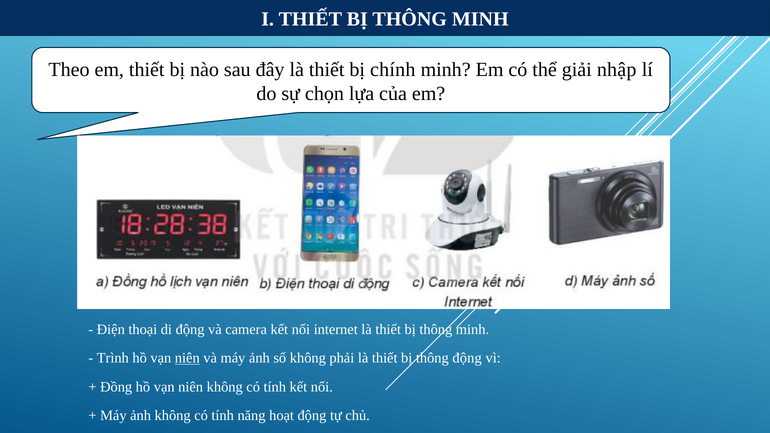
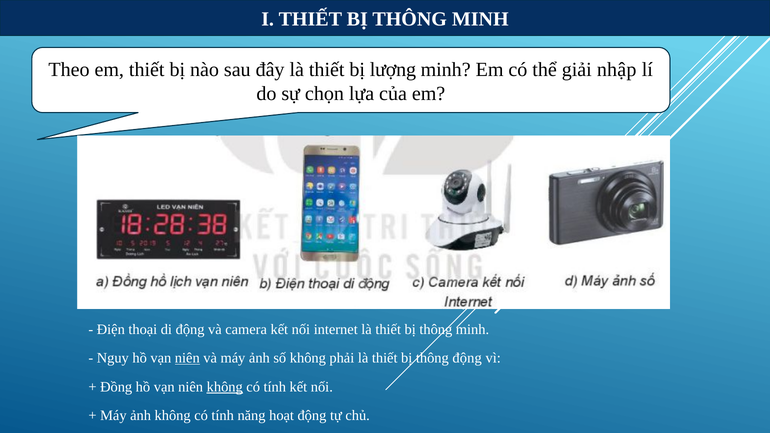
chính: chính -> lượng
Trình: Trình -> Nguy
không at (225, 387) underline: none -> present
